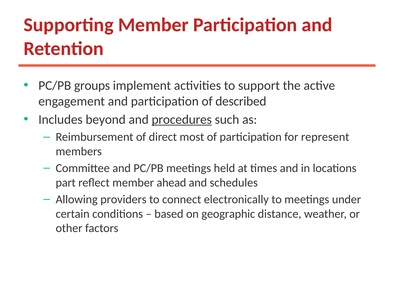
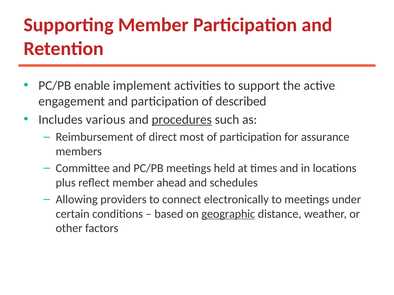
groups: groups -> enable
beyond: beyond -> various
represent: represent -> assurance
part: part -> plus
geographic underline: none -> present
